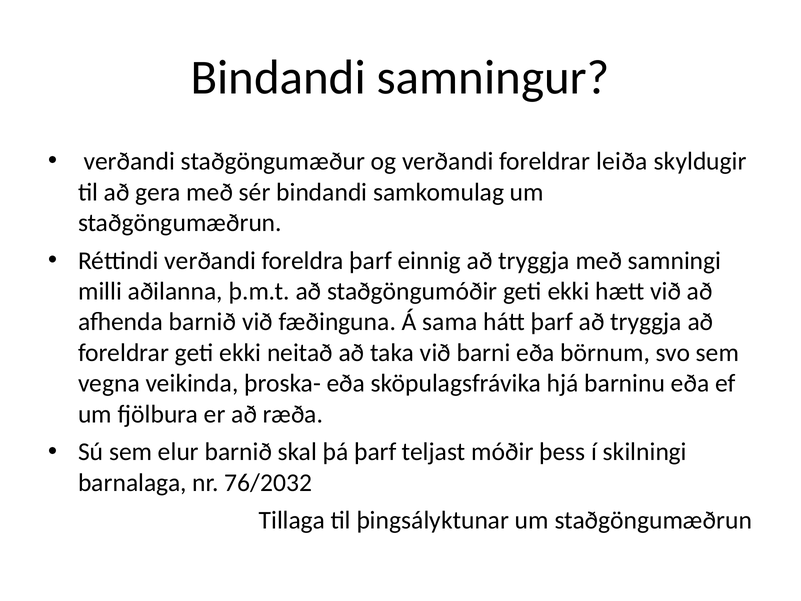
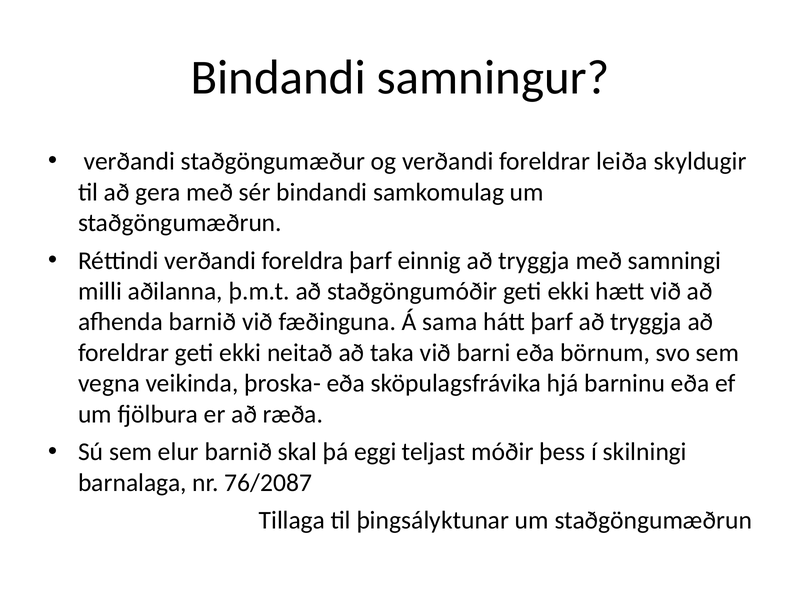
þá þarf: þarf -> eggi
76/2032: 76/2032 -> 76/2087
